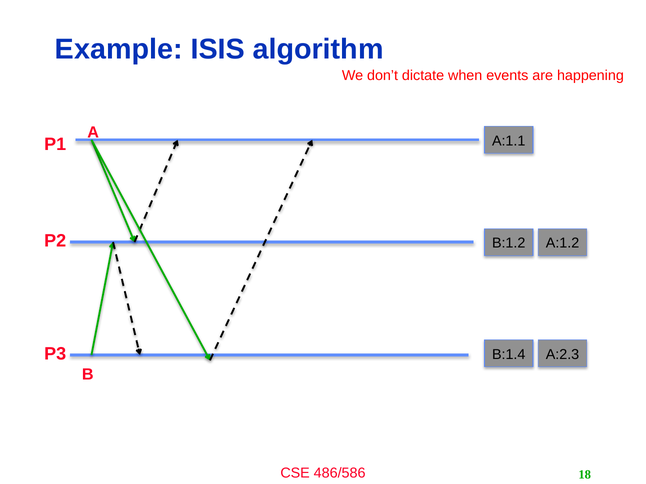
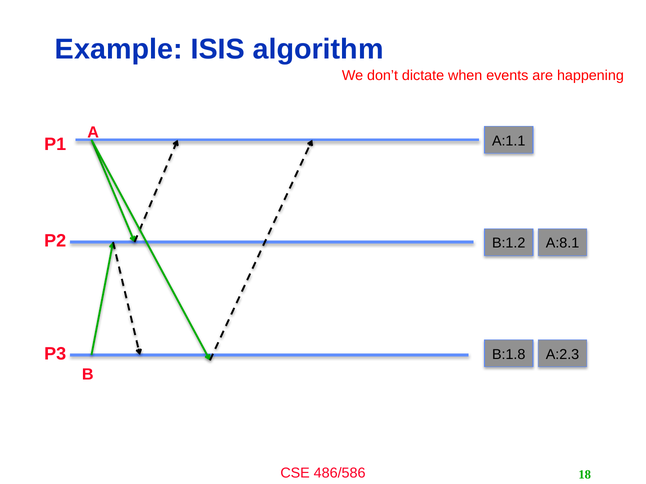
A:1.2: A:1.2 -> A:8.1
B:1.4: B:1.4 -> B:1.8
